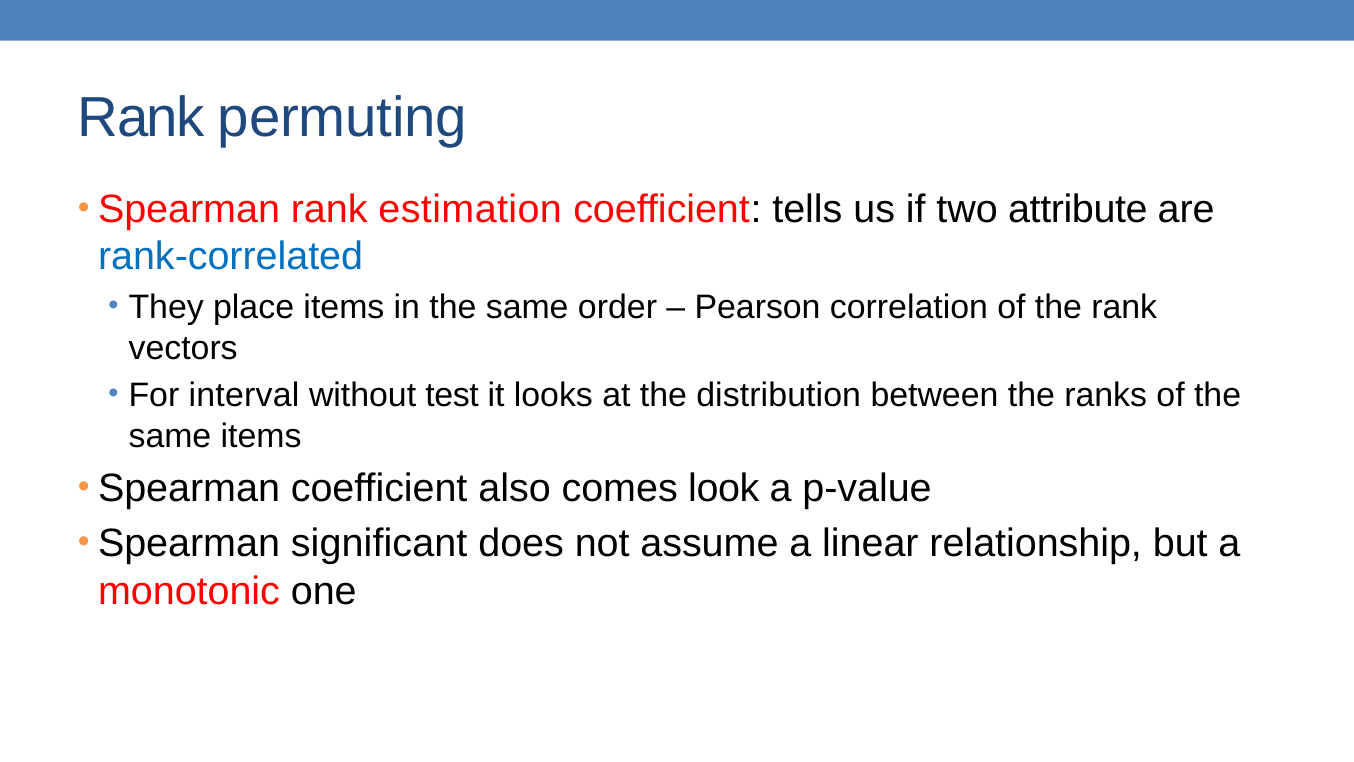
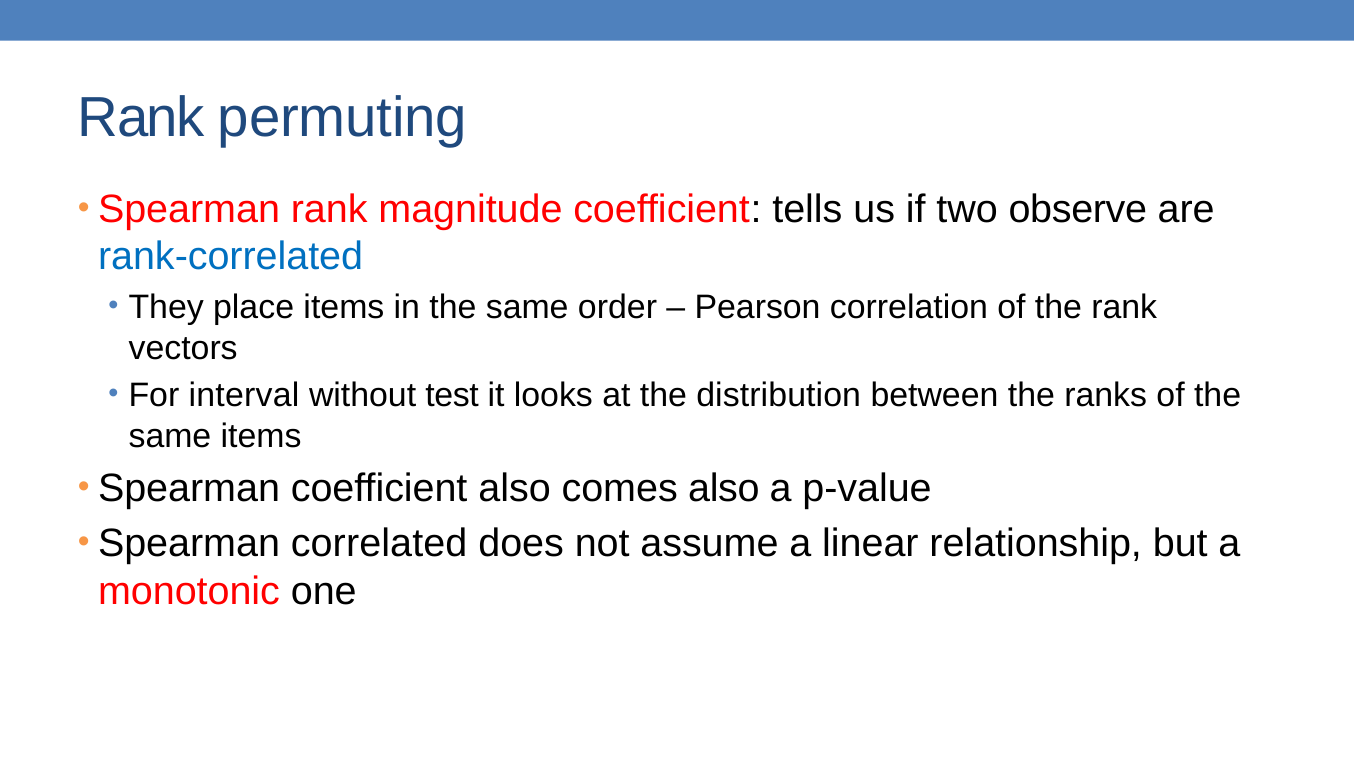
estimation: estimation -> magnitude
attribute: attribute -> observe
comes look: look -> also
significant: significant -> correlated
